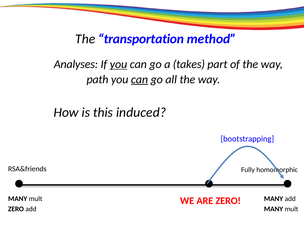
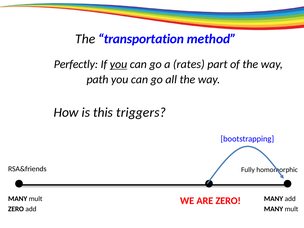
Analyses: Analyses -> Perfectly
takes: takes -> rates
can at (140, 79) underline: present -> none
induced: induced -> triggers
